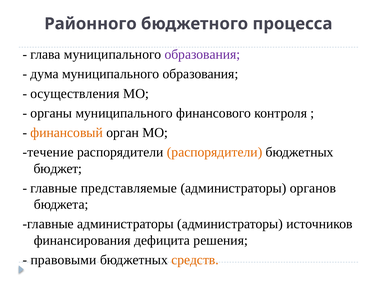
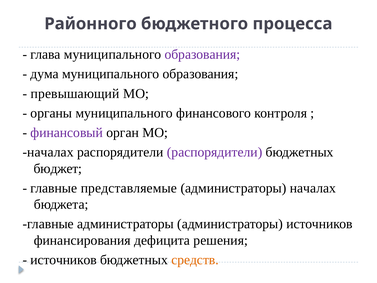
осуществления: осуществления -> превышающий
финансовый colour: orange -> purple
течение at (48, 152): течение -> началах
распорядители at (215, 152) colour: orange -> purple
администраторы органов: органов -> началах
правовыми at (63, 260): правовыми -> источников
